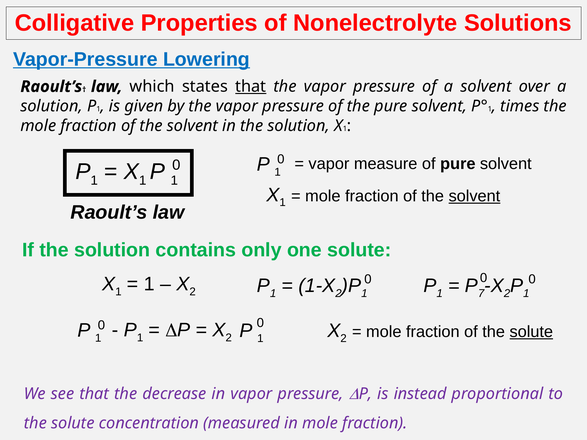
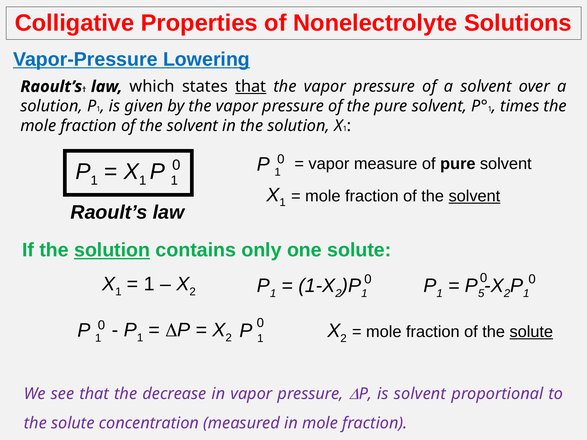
solution at (112, 250) underline: none -> present
7: 7 -> 5
is instead: instead -> solvent
